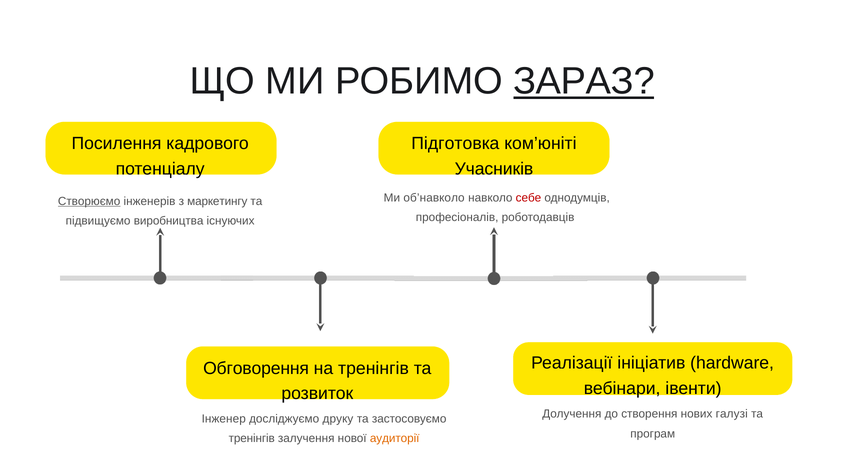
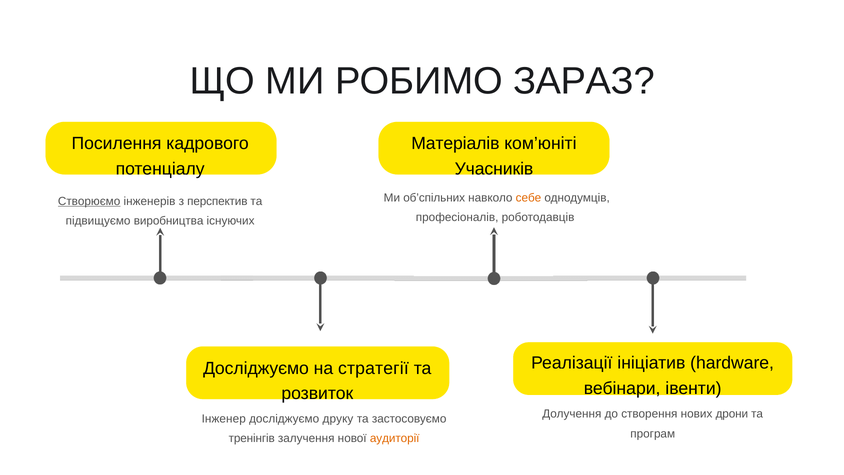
ЗАРАЗ underline: present -> none
Підготовка: Підготовка -> Матеріалів
об’навколо: об’навколо -> об’спільних
себе colour: red -> orange
маркетингу: маркетингу -> перспектив
Обговорення at (256, 368): Обговорення -> Досліджуємо
на тренінгів: тренінгів -> стратегії
галузі: галузі -> дрони
